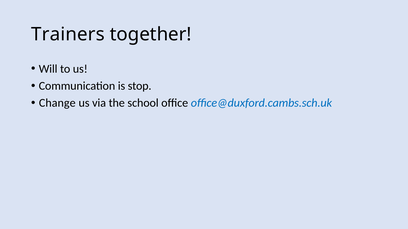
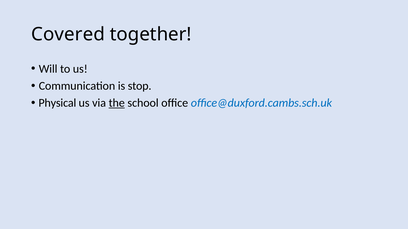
Trainers: Trainers -> Covered
Change: Change -> Physical
the underline: none -> present
